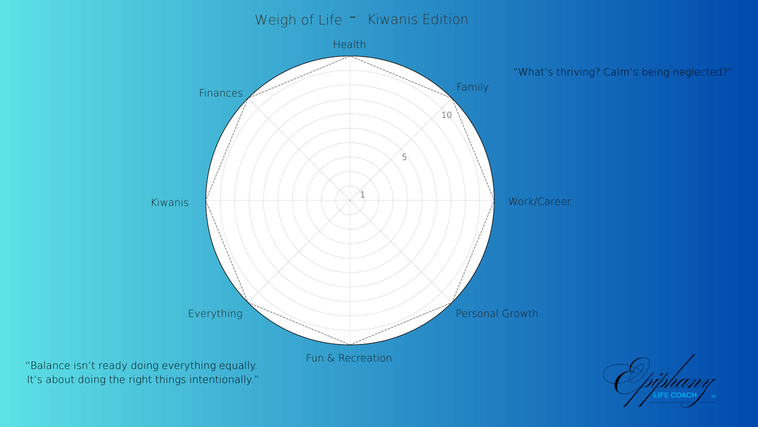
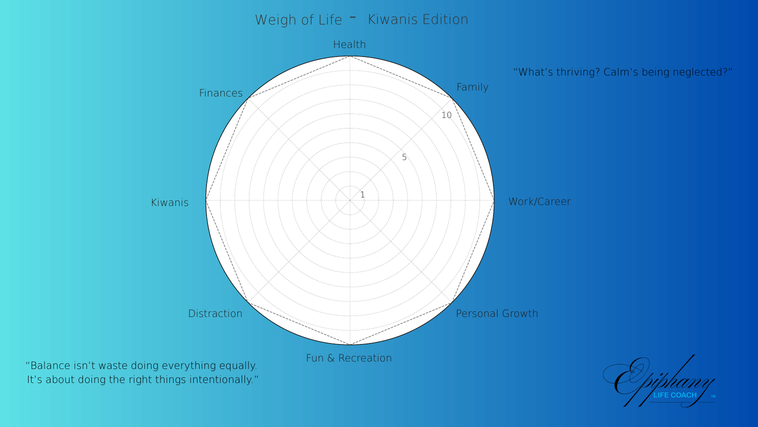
Everything at (215, 314): Everything -> Distraction
ready: ready -> waste
